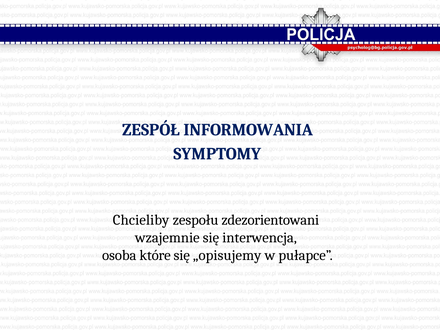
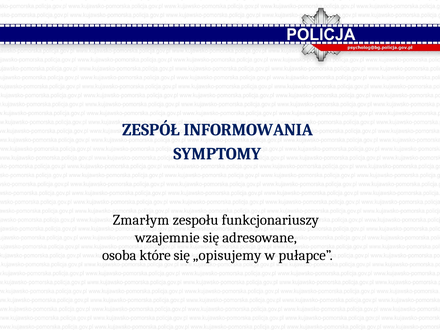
Chcieliby: Chcieliby -> Zmarłym
zdezorientowani: zdezorientowani -> funkcjonariuszy
interwencja: interwencja -> adresowane
